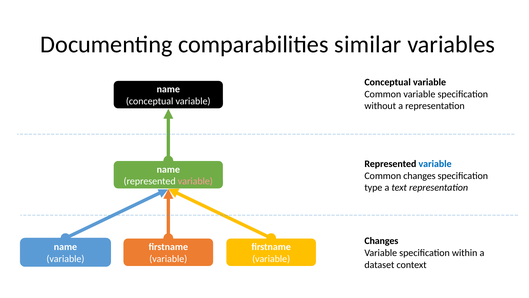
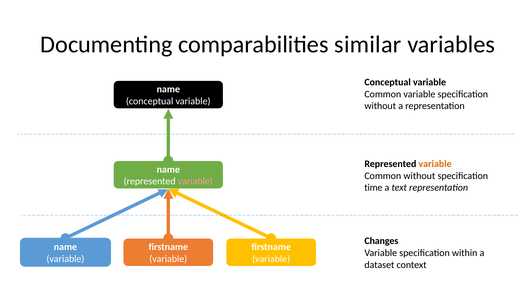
variable at (435, 164) colour: blue -> orange
Common changes: changes -> without
type: type -> time
